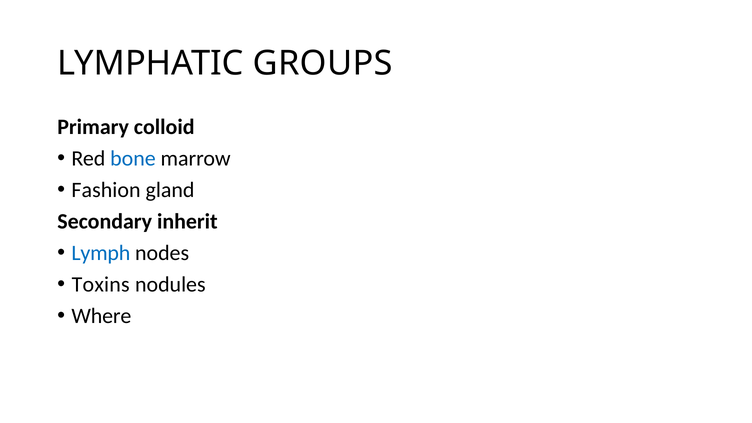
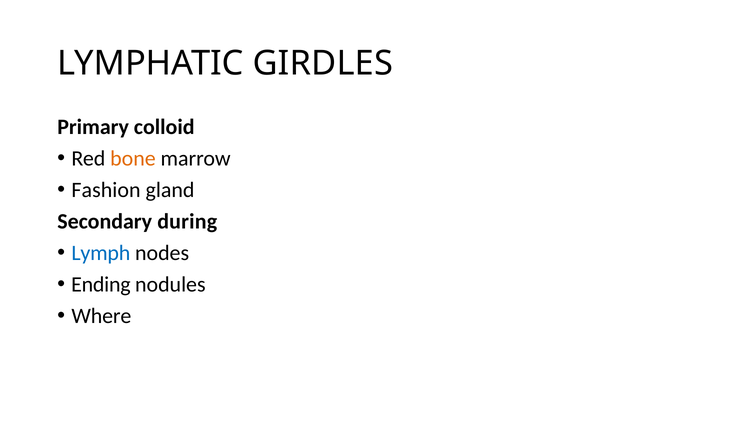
GROUPS: GROUPS -> GIRDLES
bone colour: blue -> orange
inherit: inherit -> during
Toxins: Toxins -> Ending
